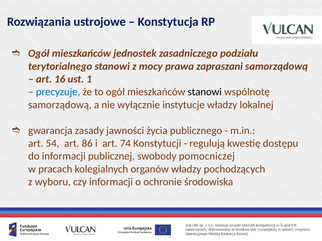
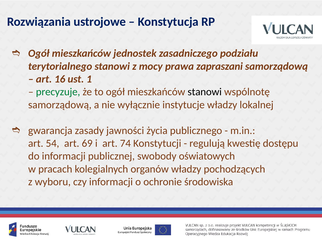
precyzuje colour: blue -> green
86: 86 -> 69
pomocniczej: pomocniczej -> oświatowych
